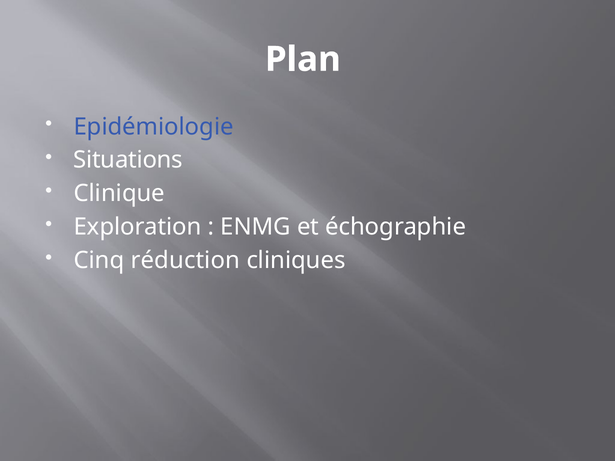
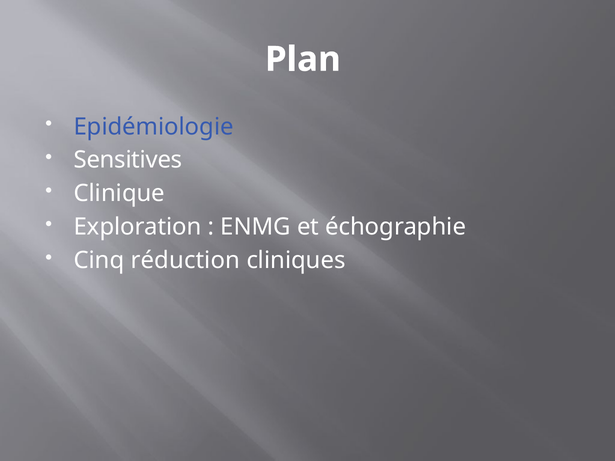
Situations: Situations -> Sensitives
